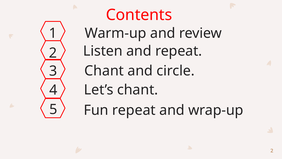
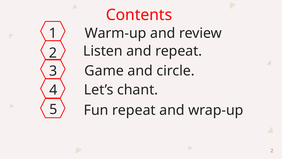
Chant at (104, 71): Chant -> Game
